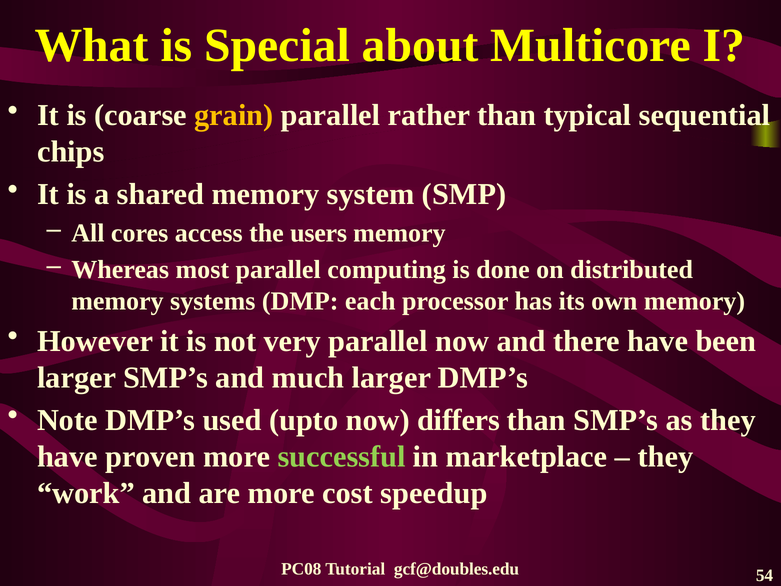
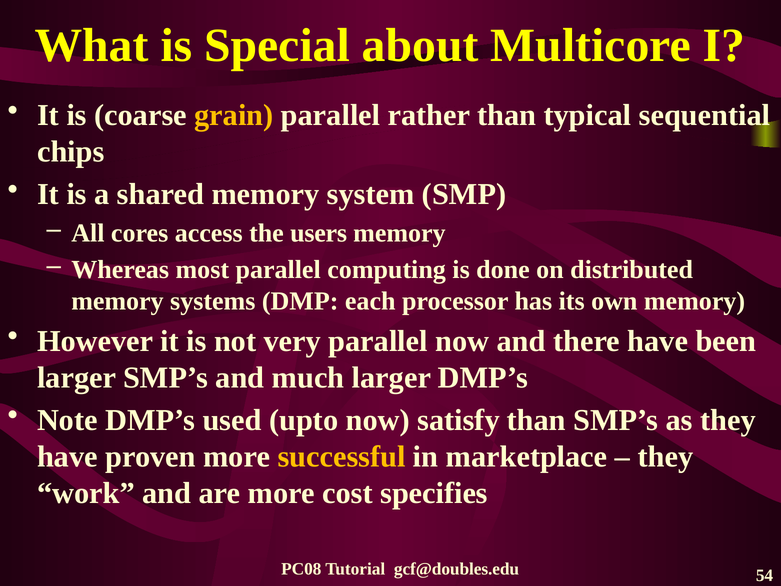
differs: differs -> satisfy
successful colour: light green -> yellow
speedup: speedup -> specifies
